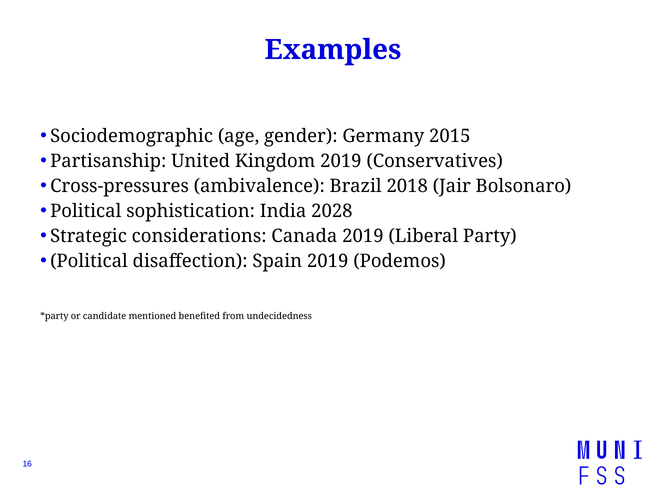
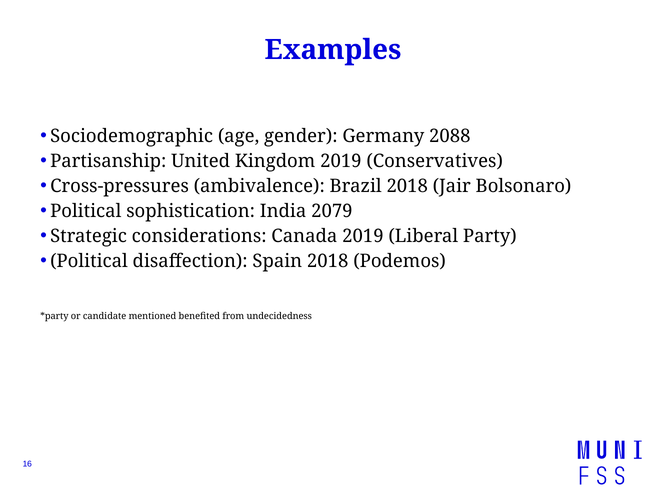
2015: 2015 -> 2088
2028: 2028 -> 2079
Spain 2019: 2019 -> 2018
